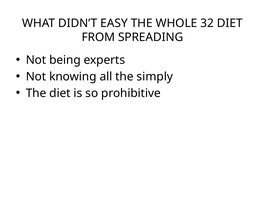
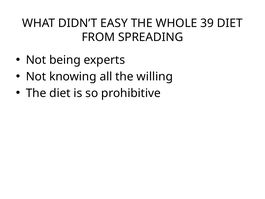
32: 32 -> 39
simply: simply -> willing
